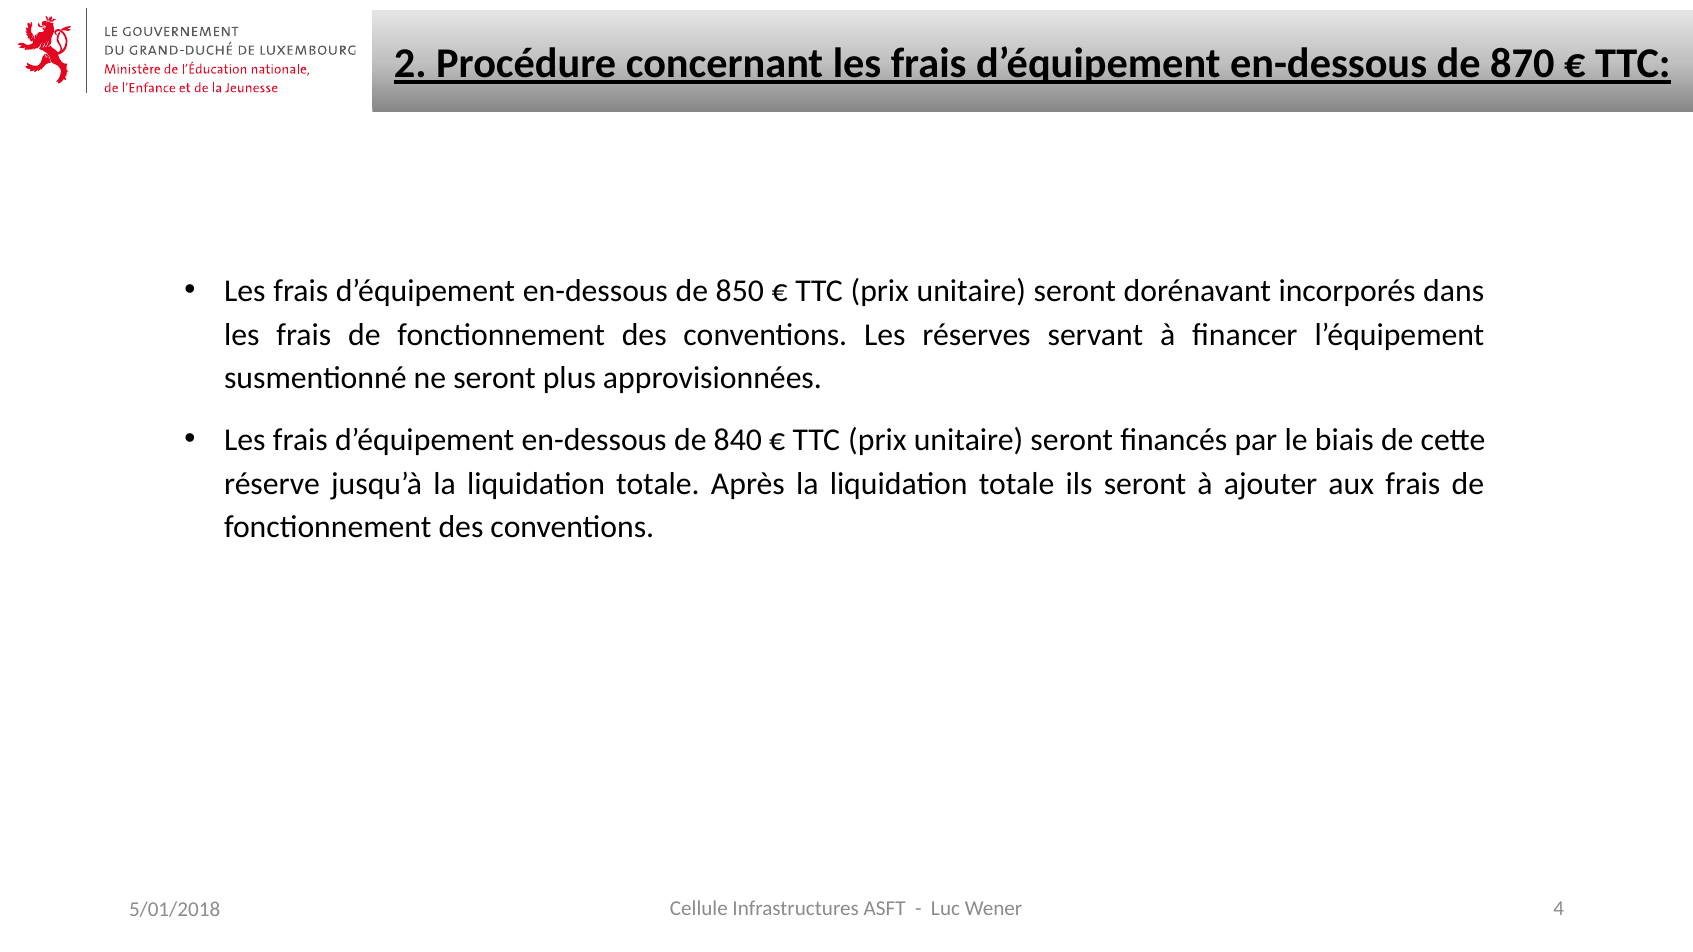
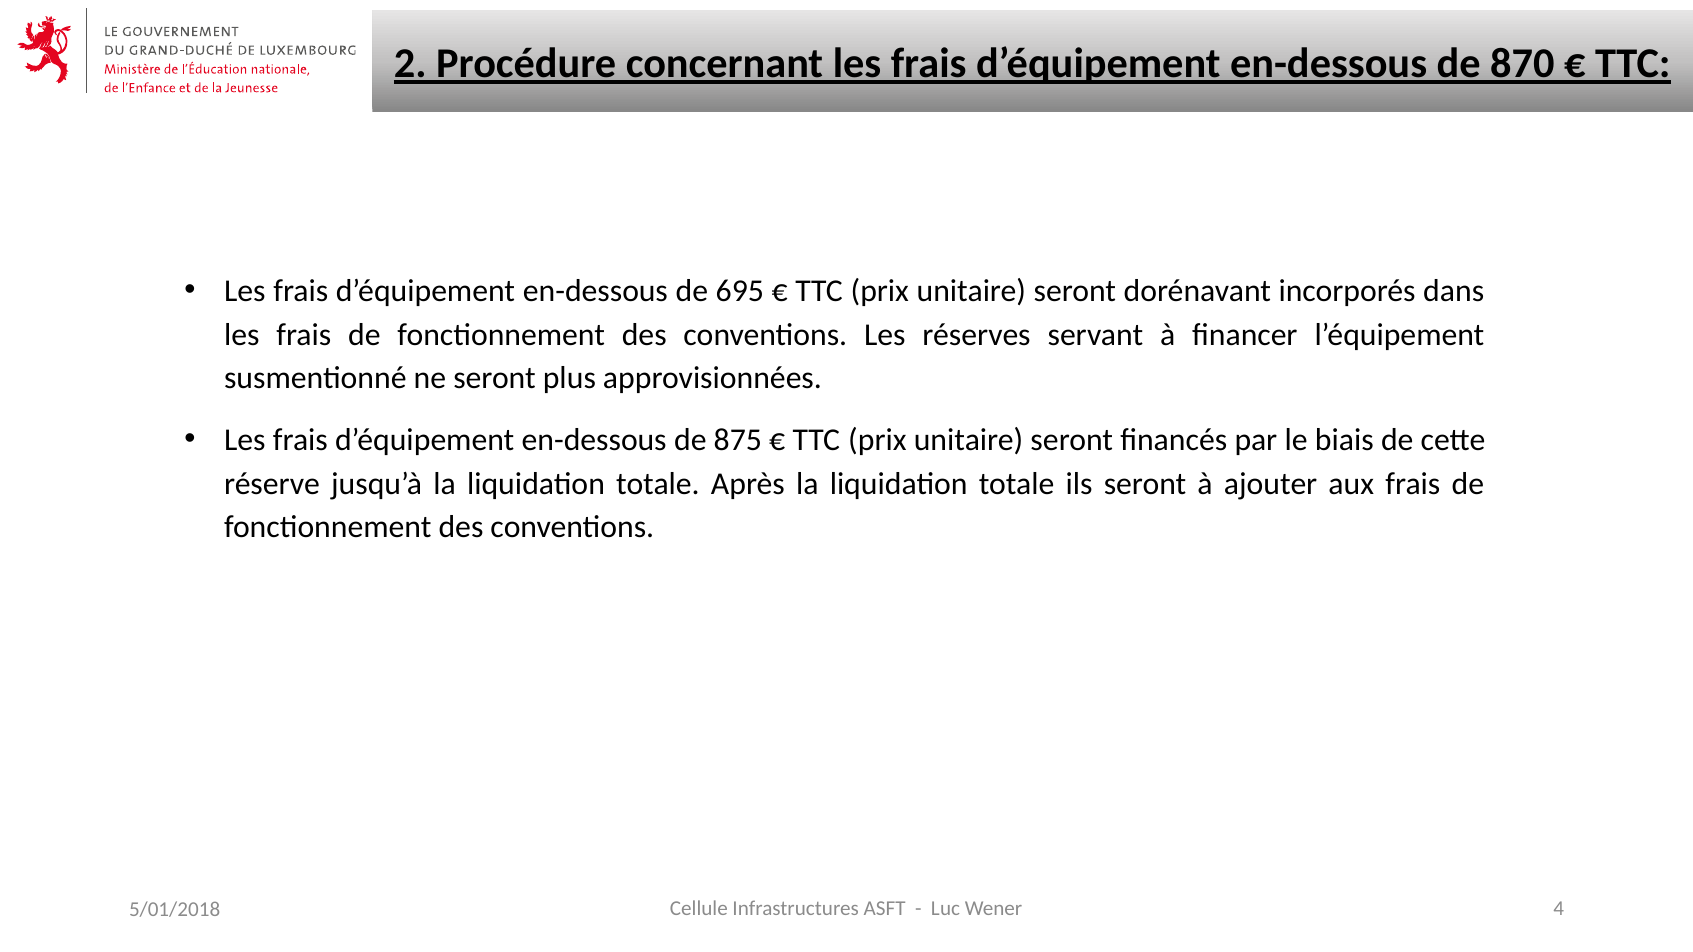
850: 850 -> 695
840: 840 -> 875
